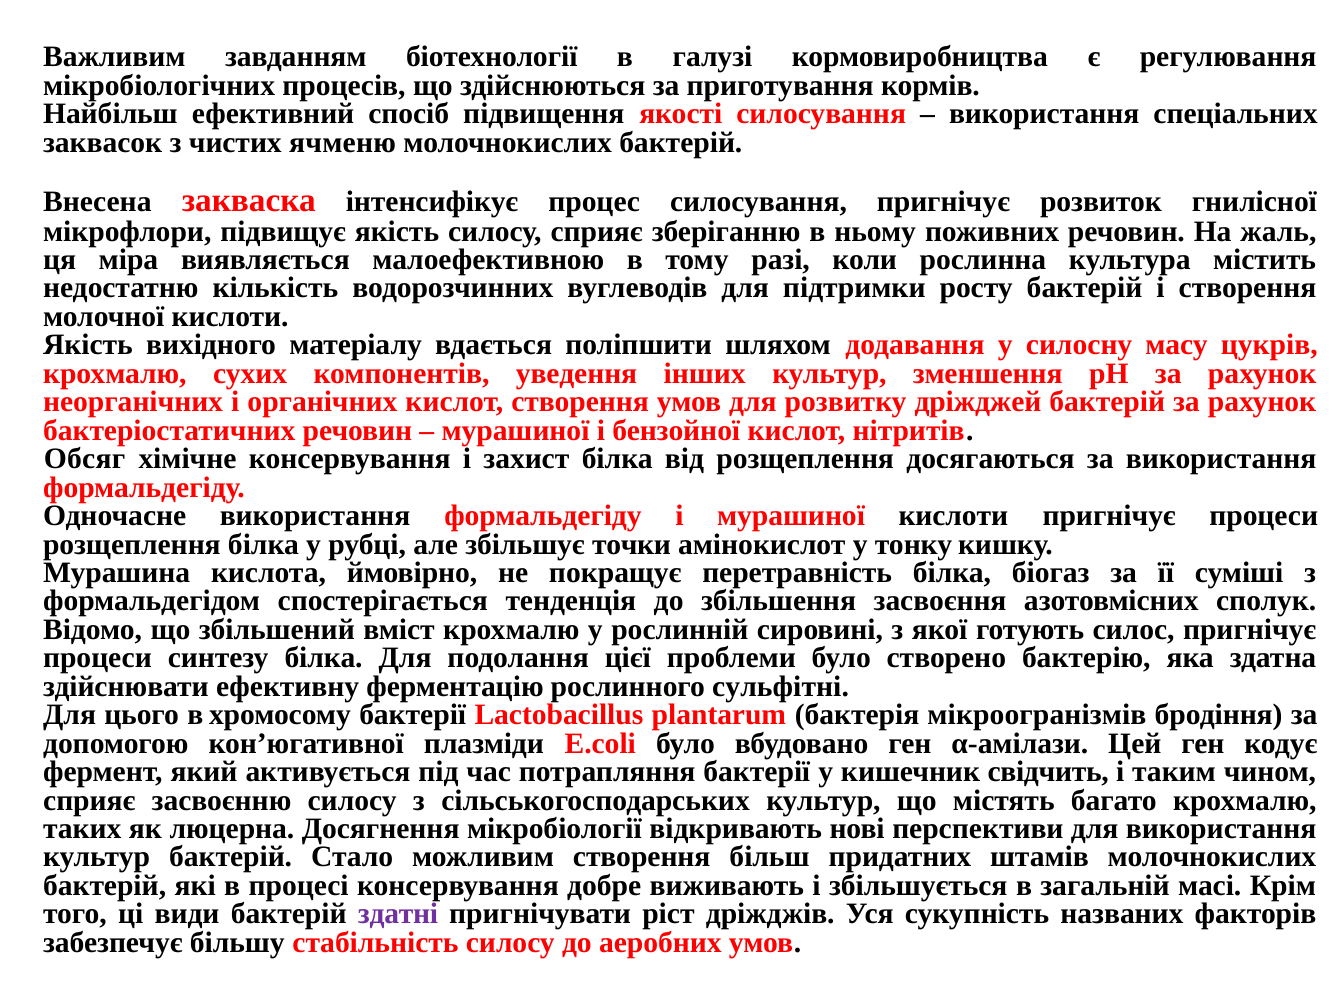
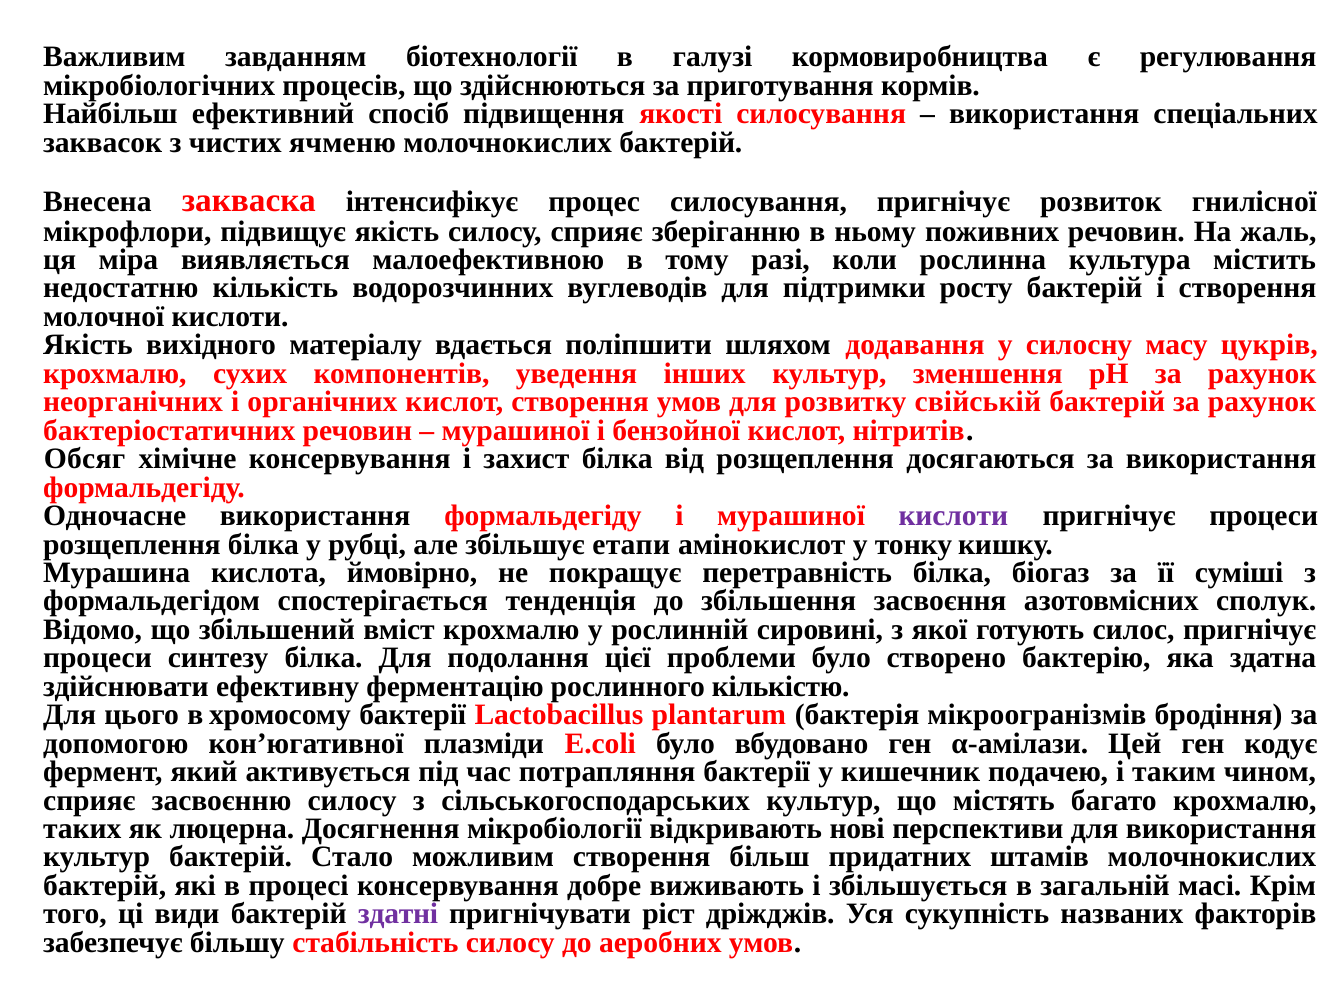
дріжджей: дріжджей -> свійській
кислоти at (953, 516) colour: black -> purple
точки: точки -> етапи
сульфітні: сульфітні -> кількістю
свідчить: свідчить -> подачею
